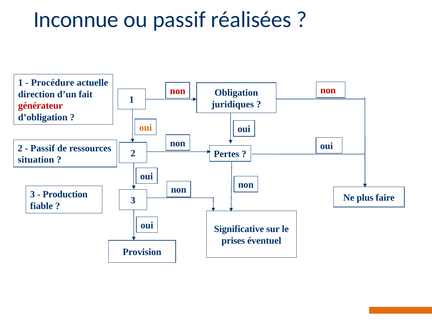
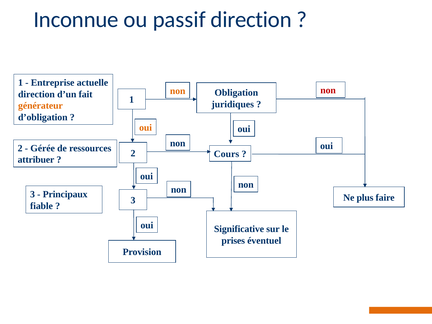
passif réalisées: réalisées -> direction
Procédure: Procédure -> Entreprise
non at (178, 91) colour: red -> orange
générateur colour: red -> orange
Passif at (43, 148): Passif -> Gérée
Pertes: Pertes -> Cours
situation: situation -> attribuer
Production: Production -> Principaux
